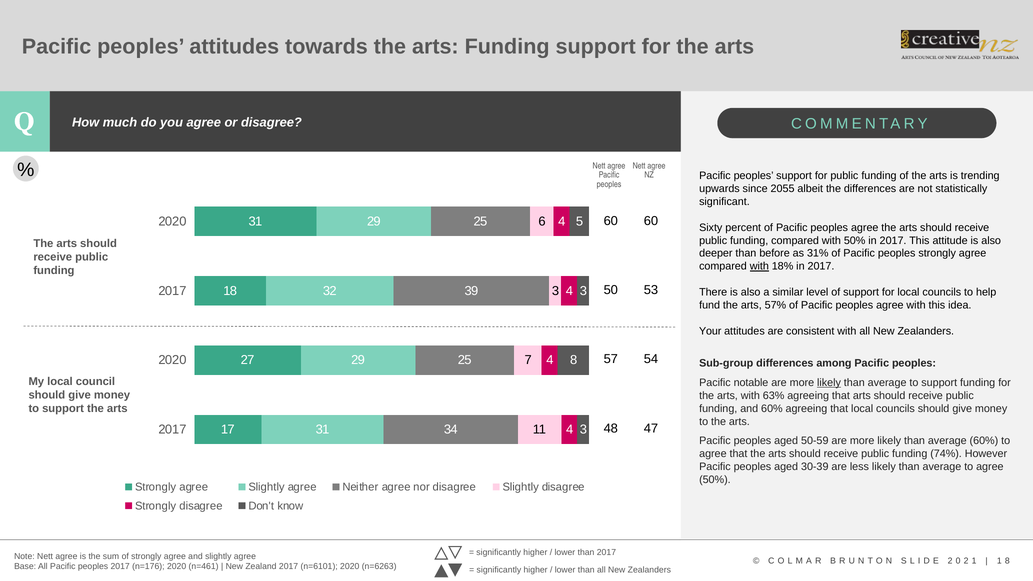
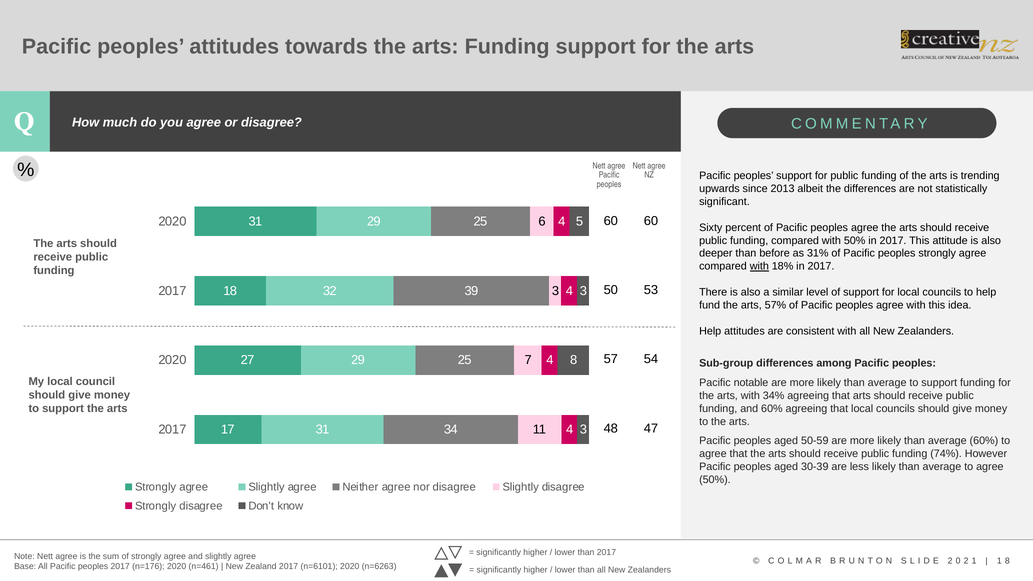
2055: 2055 -> 2013
Your at (710, 331): Your -> Help
likely at (829, 383) underline: present -> none
63%: 63% -> 34%
